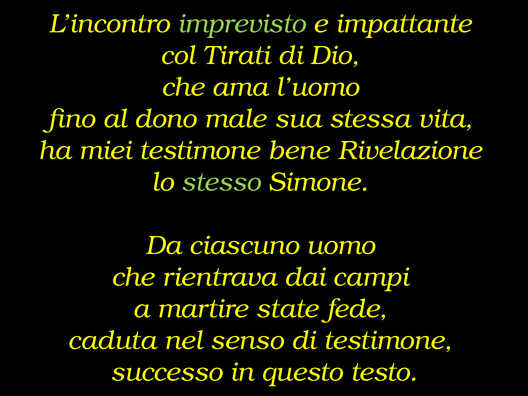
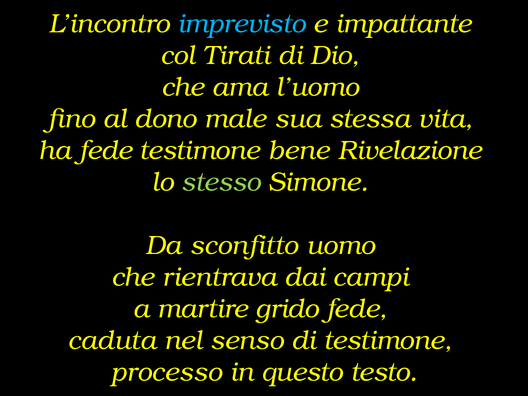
imprevisto colour: light green -> light blue
ha miei: miei -> fede
ciascuno: ciascuno -> sconfitto
state: state -> grido
successo: successo -> processo
